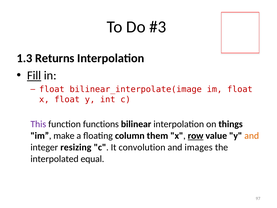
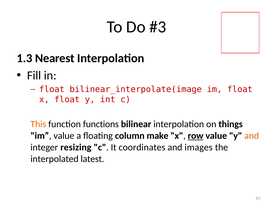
Returns: Returns -> Nearest
Fill underline: present -> none
This colour: purple -> orange
im make: make -> value
them: them -> make
convolution: convolution -> coordinates
equal: equal -> latest
